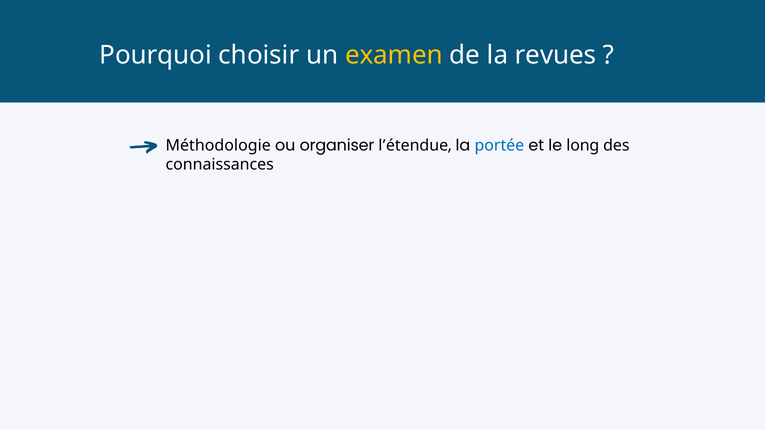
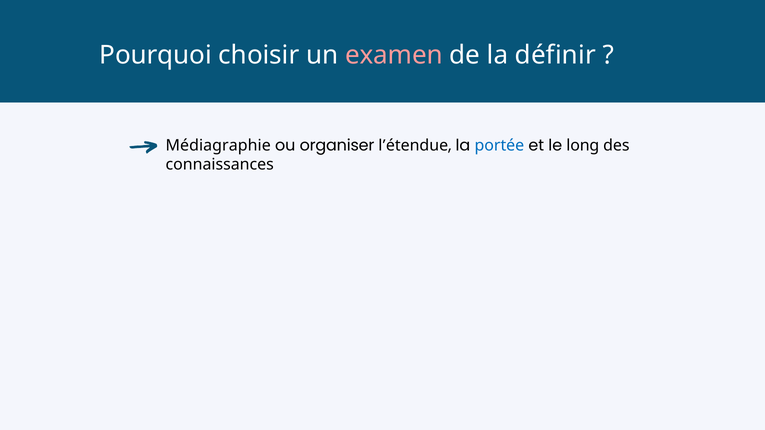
examen colour: yellow -> pink
revues: revues -> définir
Méthodologie: Méthodologie -> Médiagraphie
